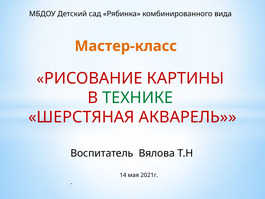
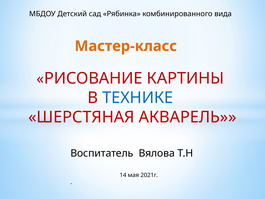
ТЕХНИКЕ colour: green -> blue
